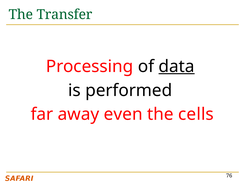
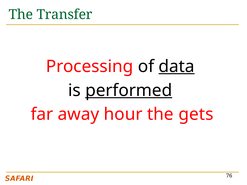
performed underline: none -> present
even: even -> hour
cells: cells -> gets
